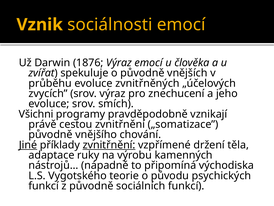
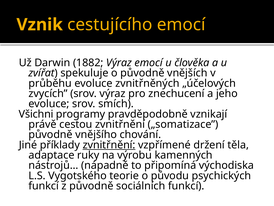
sociálnosti: sociálnosti -> cestujícího
1876: 1876 -> 1882
Jiné underline: present -> none
